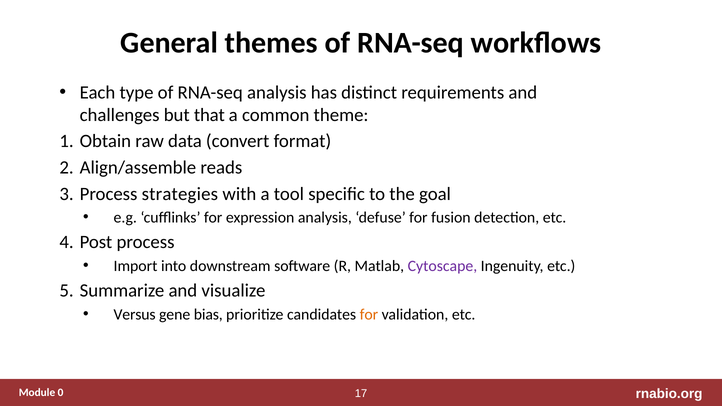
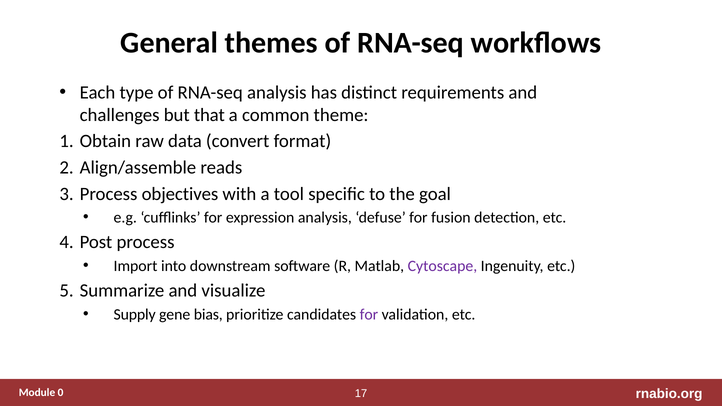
strategies: strategies -> objectives
Versus: Versus -> Supply
for at (369, 314) colour: orange -> purple
